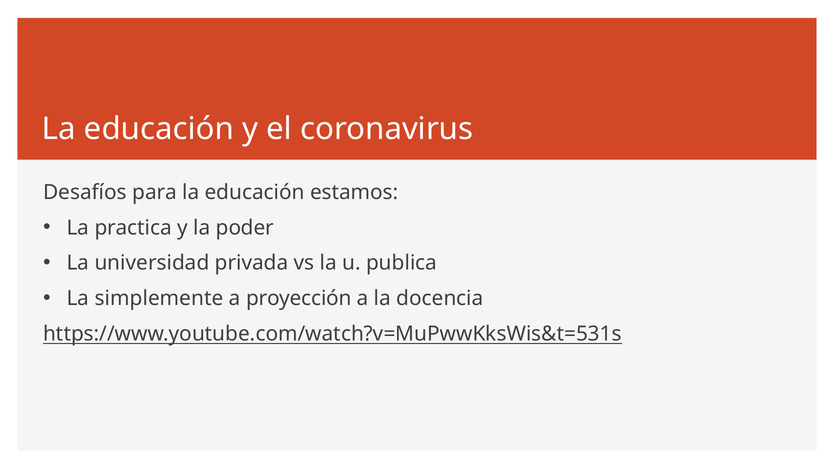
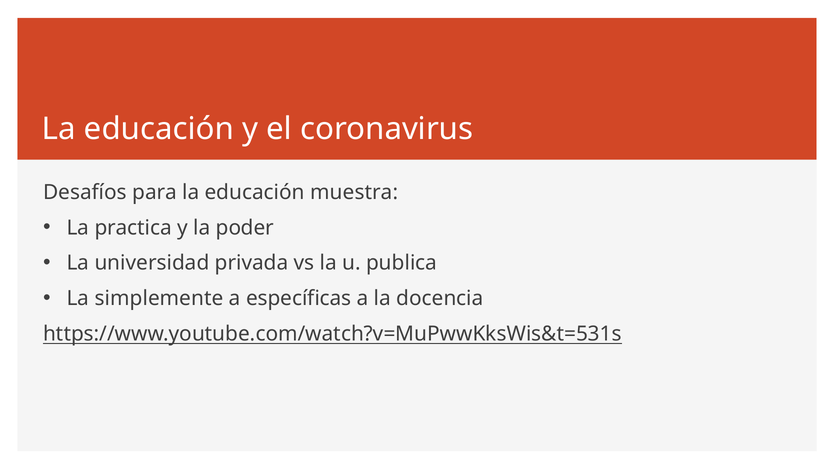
estamos: estamos -> muestra
proyección: proyección -> específicas
